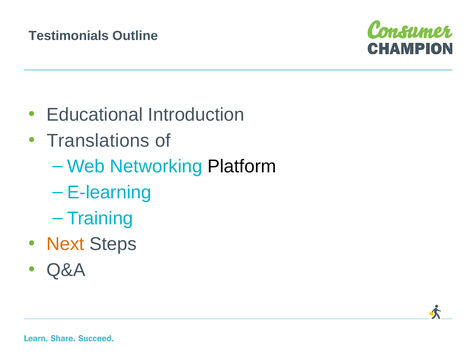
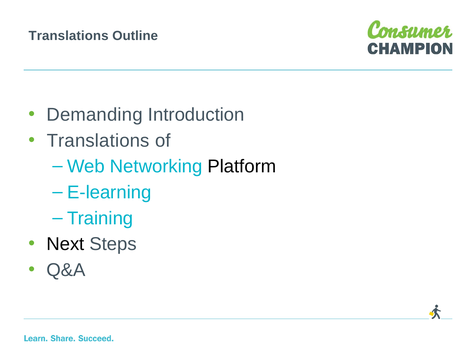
Testimonials at (69, 36): Testimonials -> Translations
Educational: Educational -> Demanding
Next colour: orange -> black
